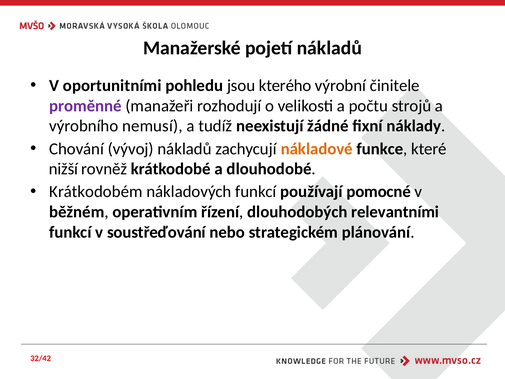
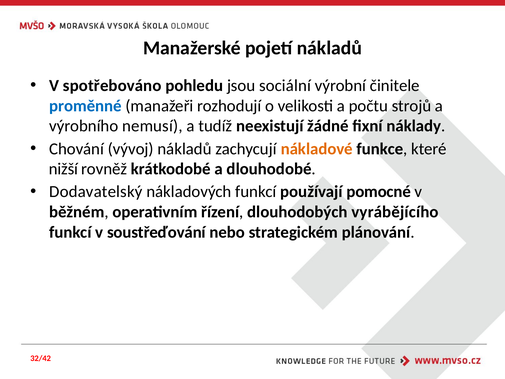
oportunitními: oportunitními -> spotřebováno
kterého: kterého -> sociální
proměnné colour: purple -> blue
Krátkodobém: Krátkodobém -> Dodavatelský
relevantními: relevantními -> vyrábějícího
